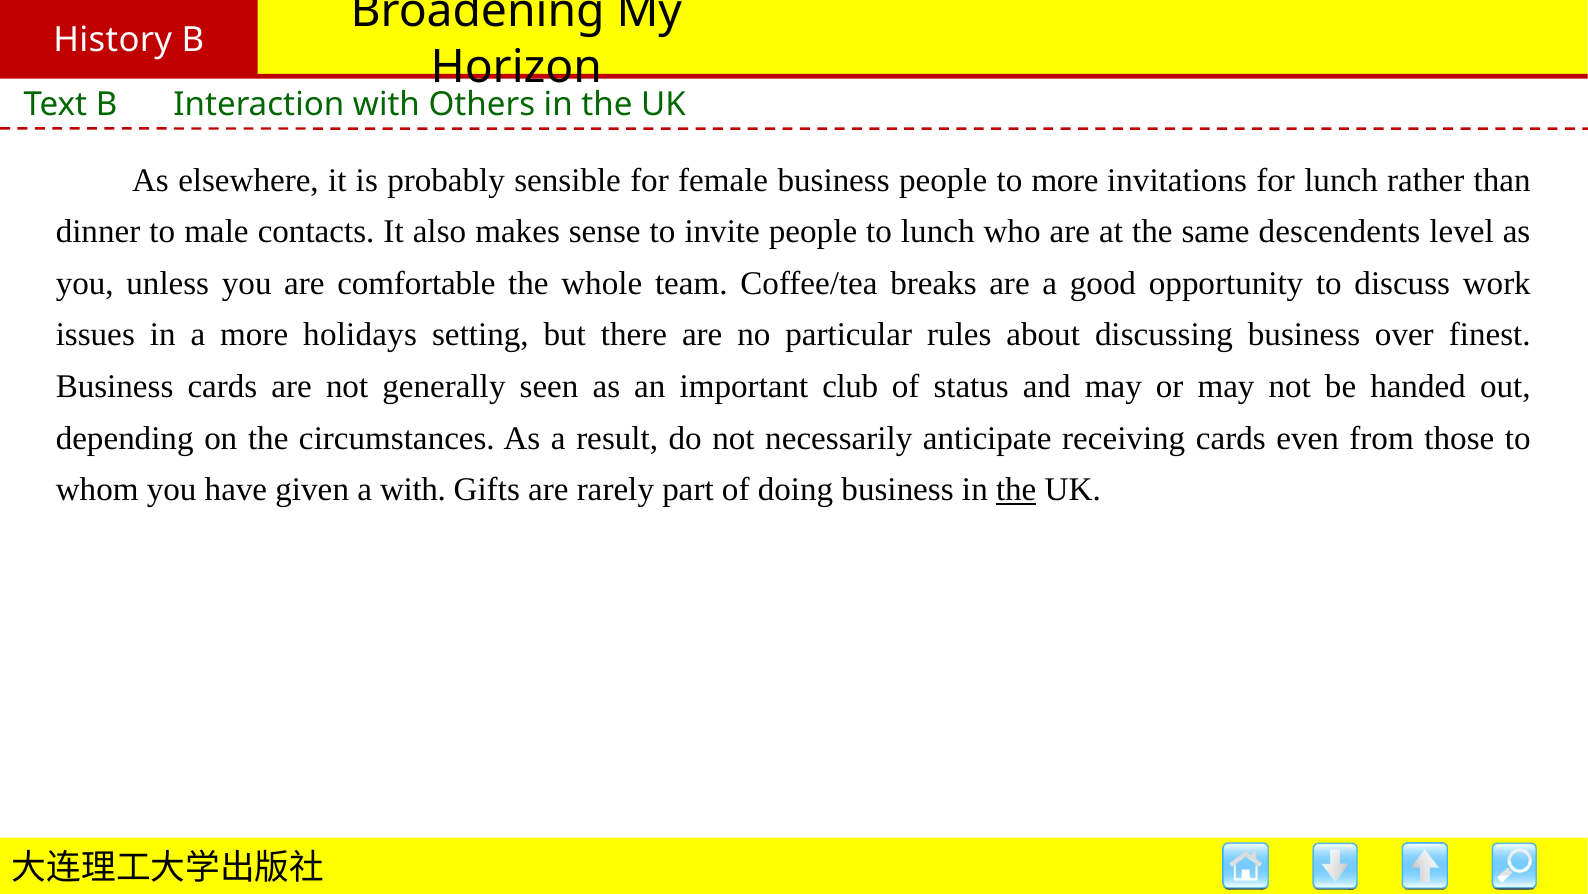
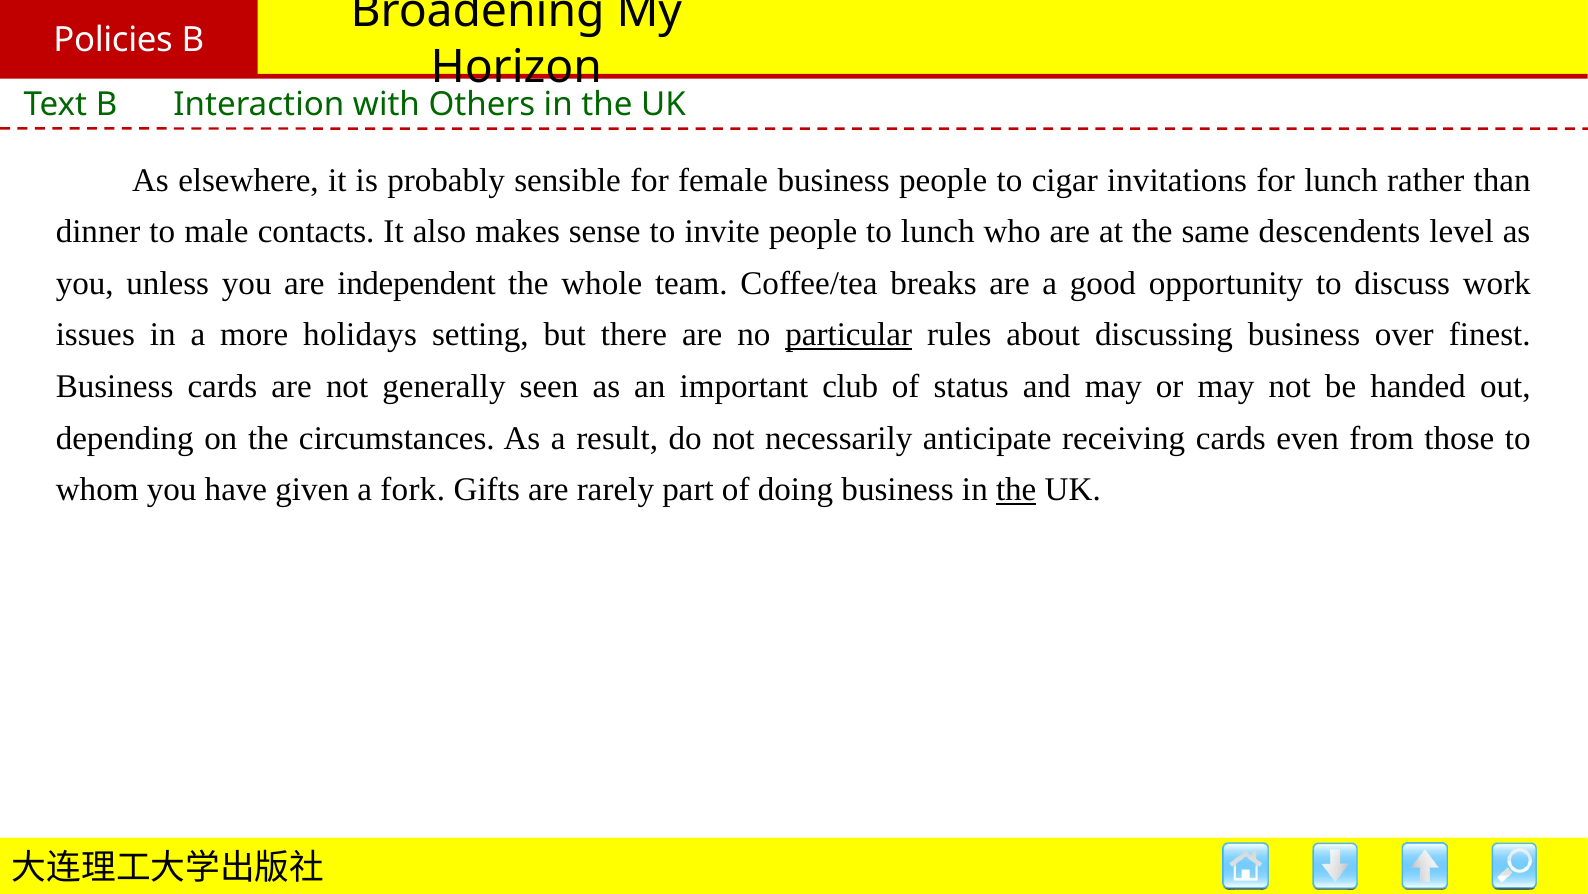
History: History -> Policies
to more: more -> cigar
comfortable: comfortable -> independent
particular underline: none -> present
a with: with -> fork
